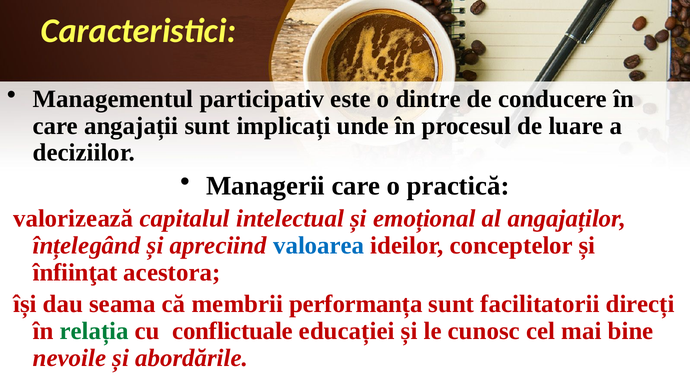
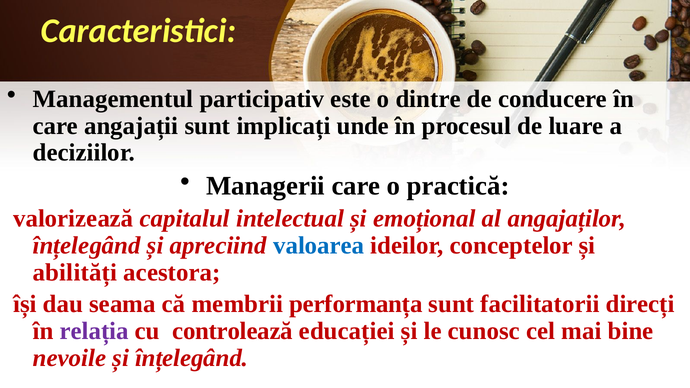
înfiinţat: înfiinţat -> abilități
relația colour: green -> purple
conflictuale: conflictuale -> controlează
și abordările: abordările -> înțelegând
